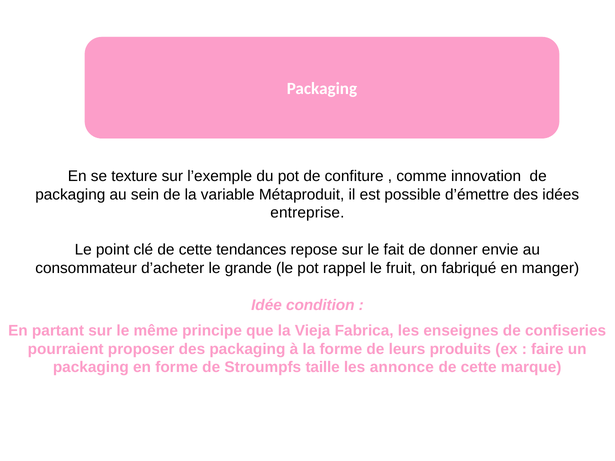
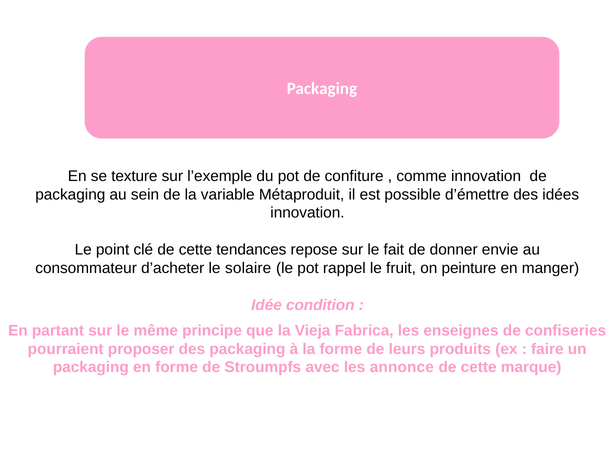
entreprise at (307, 213): entreprise -> innovation
grande: grande -> solaire
fabriqué: fabriqué -> peinture
taille: taille -> avec
